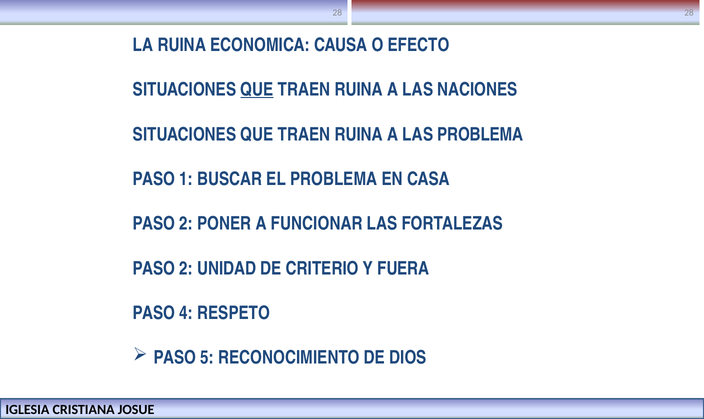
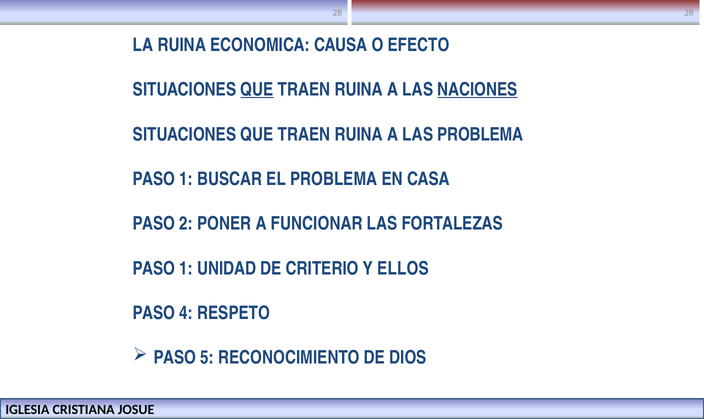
NACIONES underline: none -> present
2 at (186, 268): 2 -> 1
FUERA: FUERA -> ELLOS
